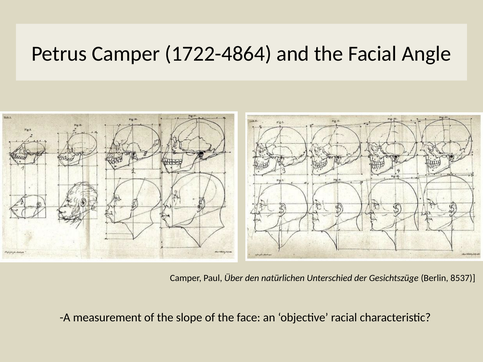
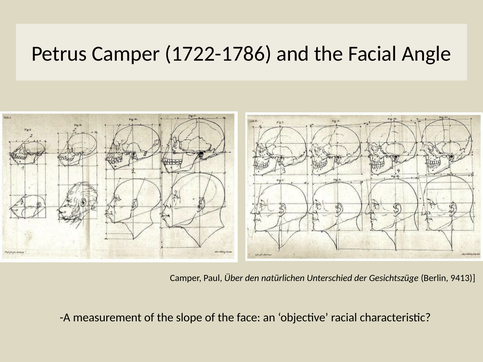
1722-4864: 1722-4864 -> 1722-1786
8537: 8537 -> 9413
